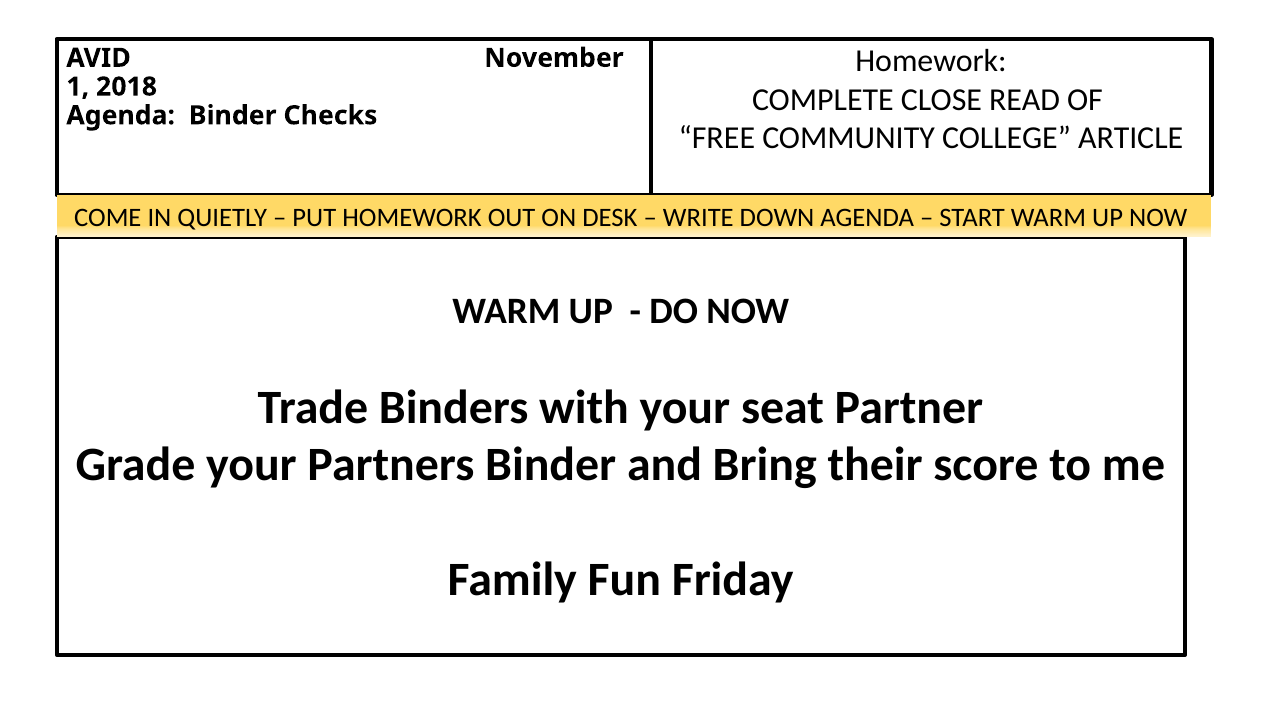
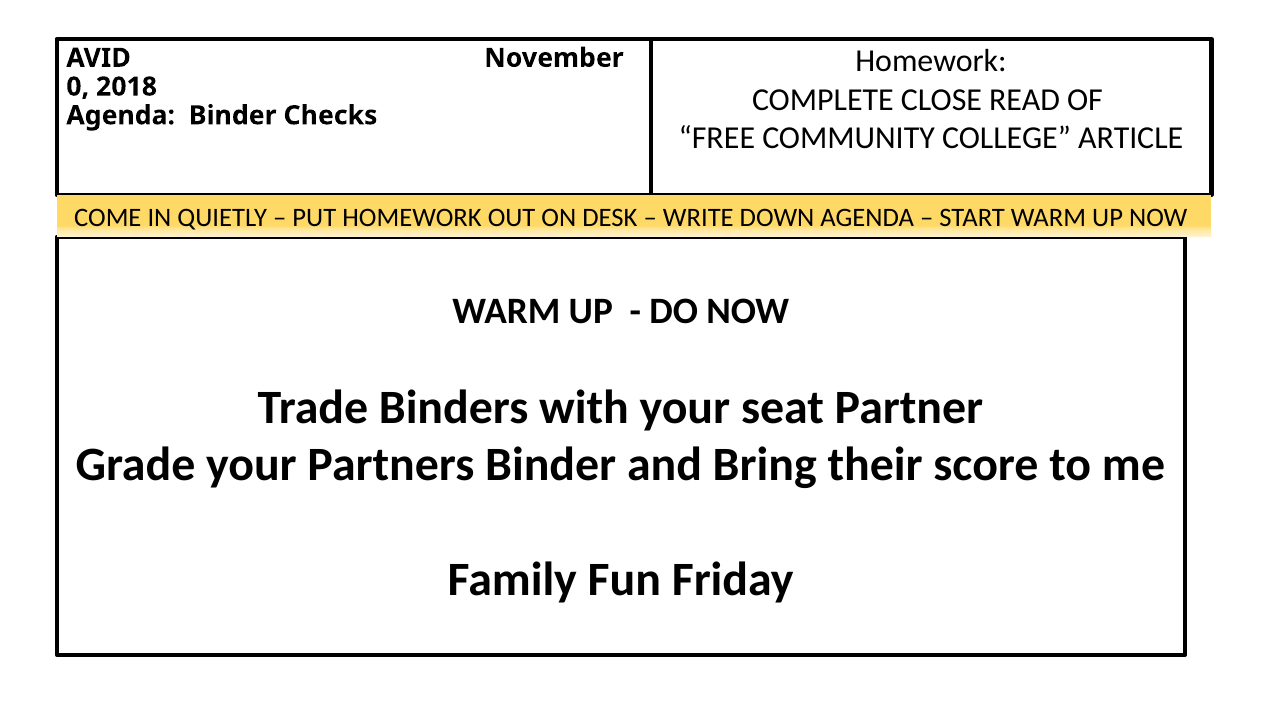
1: 1 -> 0
